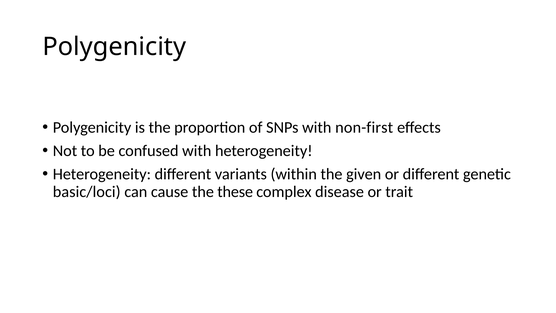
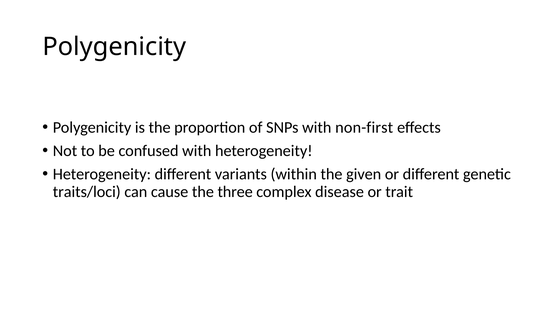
basic/loci: basic/loci -> traits/loci
these: these -> three
